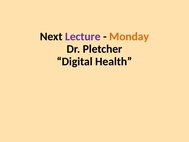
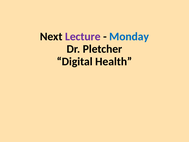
Monday colour: orange -> blue
